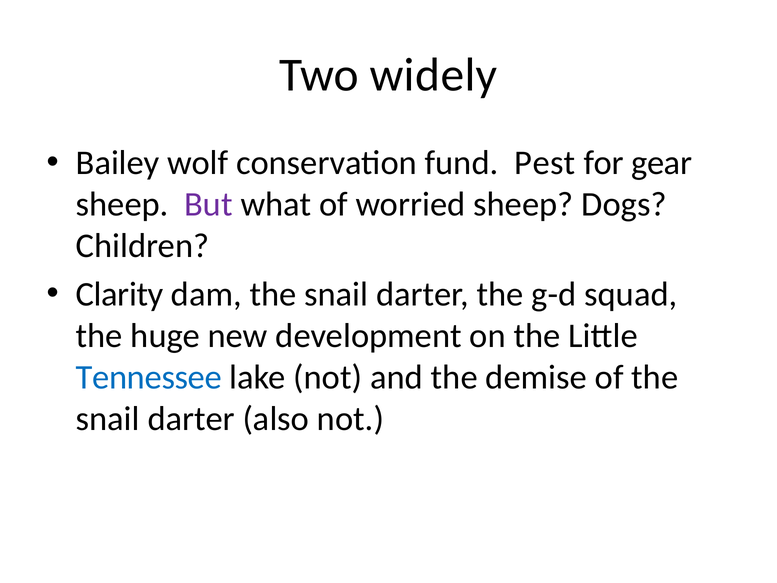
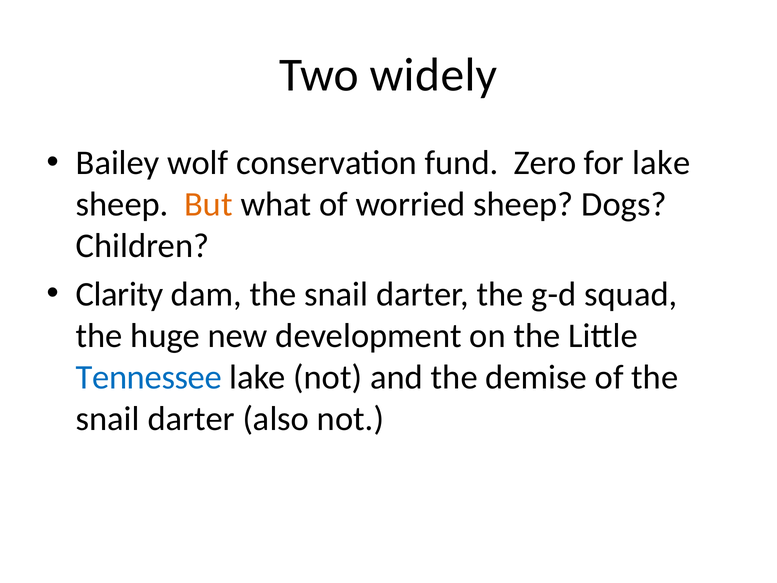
Pest: Pest -> Zero
for gear: gear -> lake
But colour: purple -> orange
